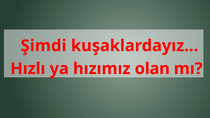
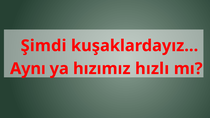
Hızlı: Hızlı -> Aynı
olan: olan -> hızlı
